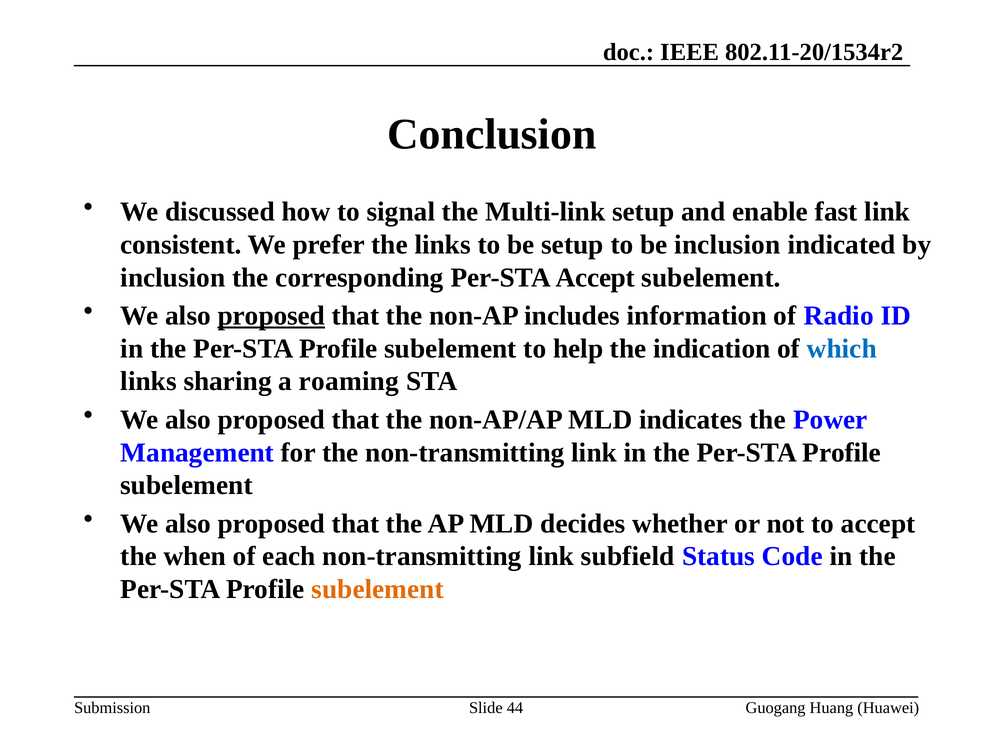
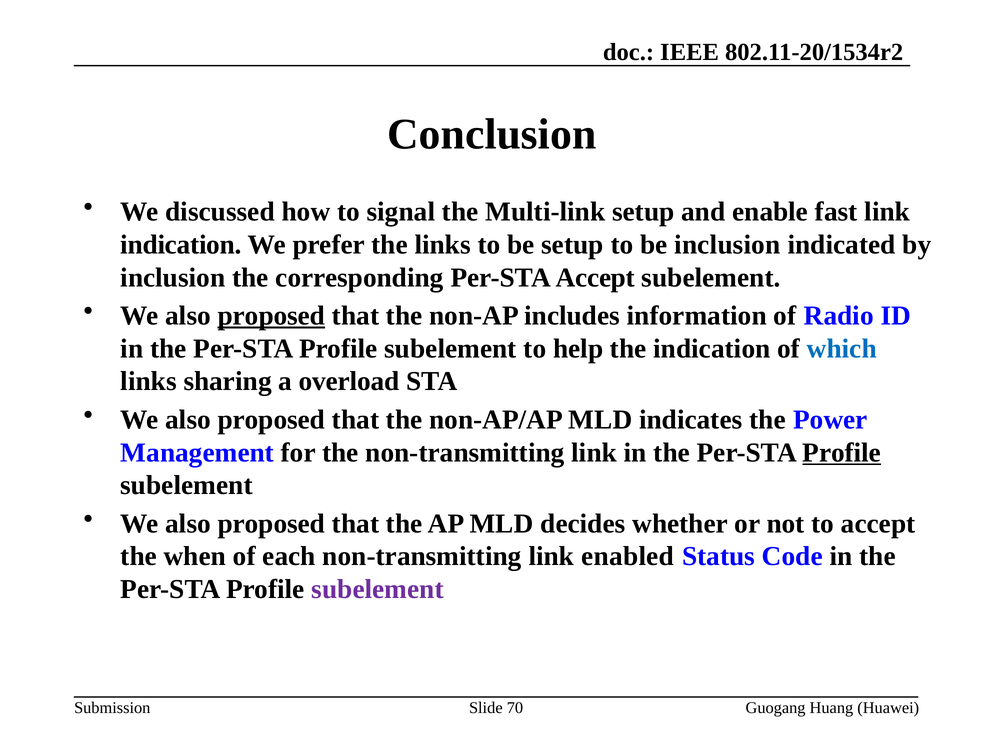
consistent at (181, 245): consistent -> indication
roaming: roaming -> overload
Profile at (842, 452) underline: none -> present
subfield: subfield -> enabled
subelement at (378, 589) colour: orange -> purple
44: 44 -> 70
